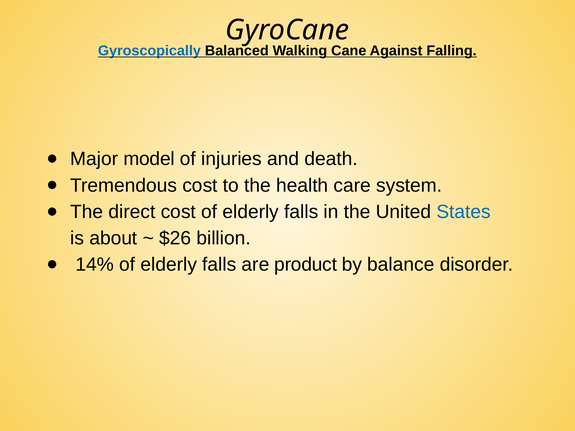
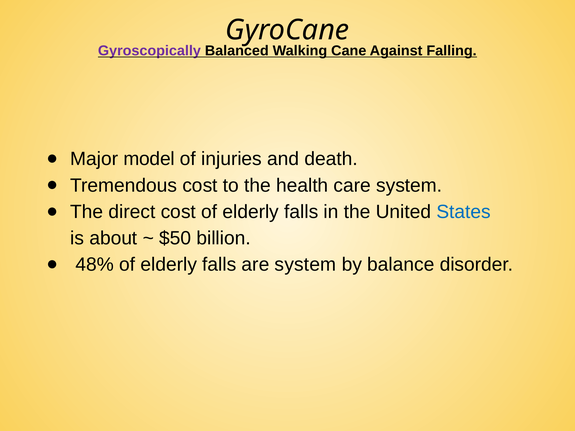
Gyroscopically colour: blue -> purple
$26: $26 -> $50
14%: 14% -> 48%
are product: product -> system
